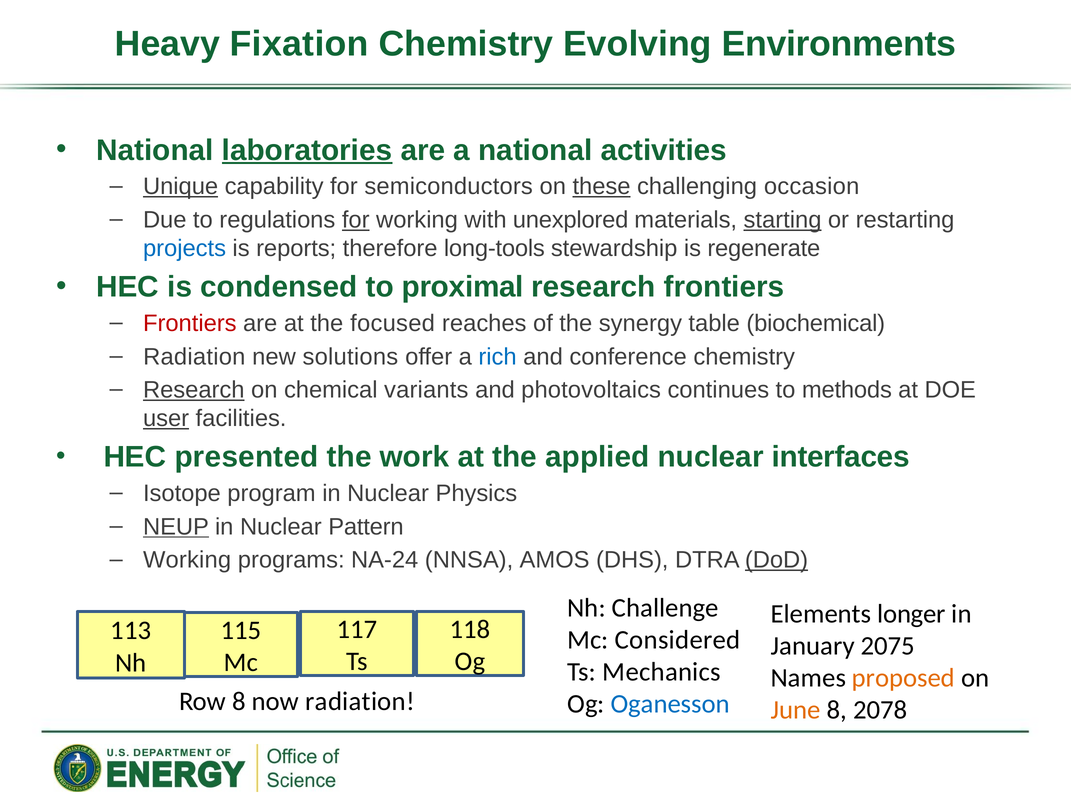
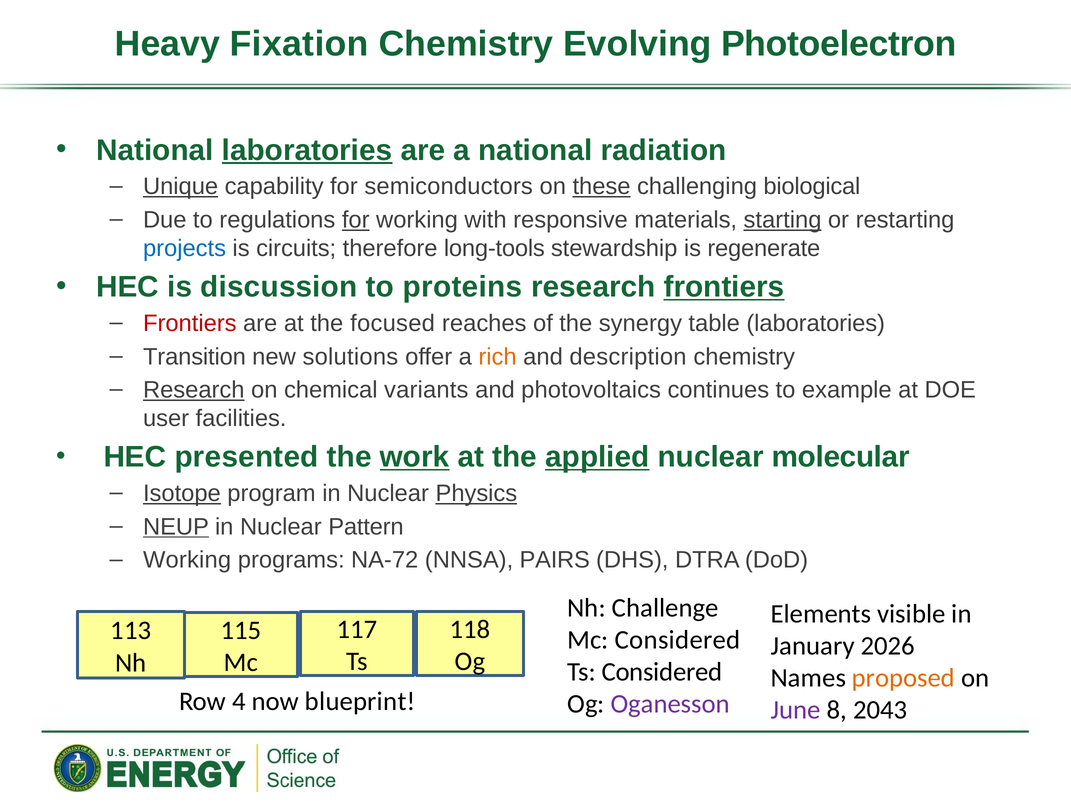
Environments: Environments -> Photoelectron
activities: activities -> radiation
occasion: occasion -> biological
unexplored: unexplored -> responsive
reports: reports -> circuits
condensed: condensed -> discussion
proximal: proximal -> proteins
frontiers at (724, 287) underline: none -> present
table biochemical: biochemical -> laboratories
Radiation at (194, 357): Radiation -> Transition
rich colour: blue -> orange
conference: conference -> description
methods: methods -> example
user underline: present -> none
work underline: none -> present
applied underline: none -> present
interfaces: interfaces -> molecular
Isotope underline: none -> present
Physics underline: none -> present
NA-24: NA-24 -> NA-72
AMOS: AMOS -> PAIRS
DoD underline: present -> none
longer: longer -> visible
2075: 2075 -> 2026
Ts Mechanics: Mechanics -> Considered
Row 8: 8 -> 4
now radiation: radiation -> blueprint
Oganesson colour: blue -> purple
June colour: orange -> purple
2078: 2078 -> 2043
